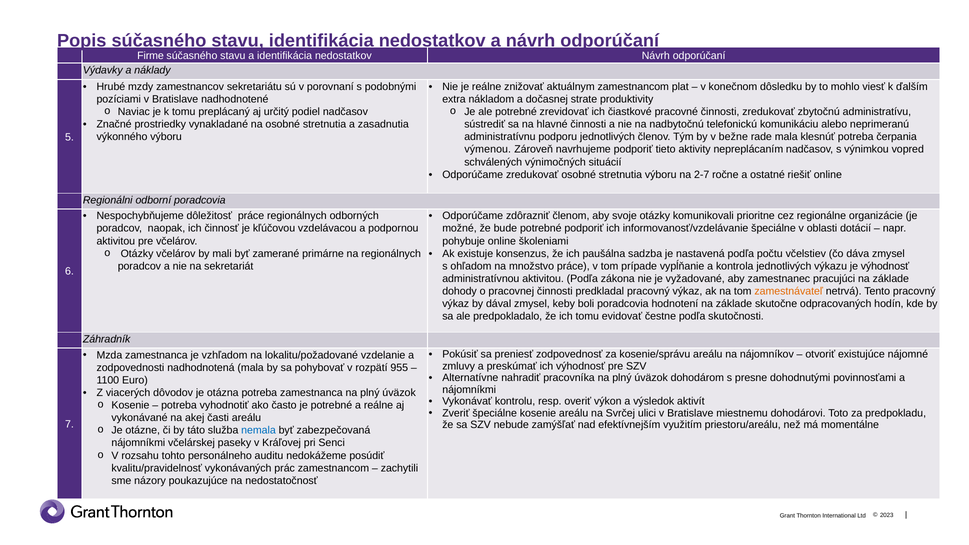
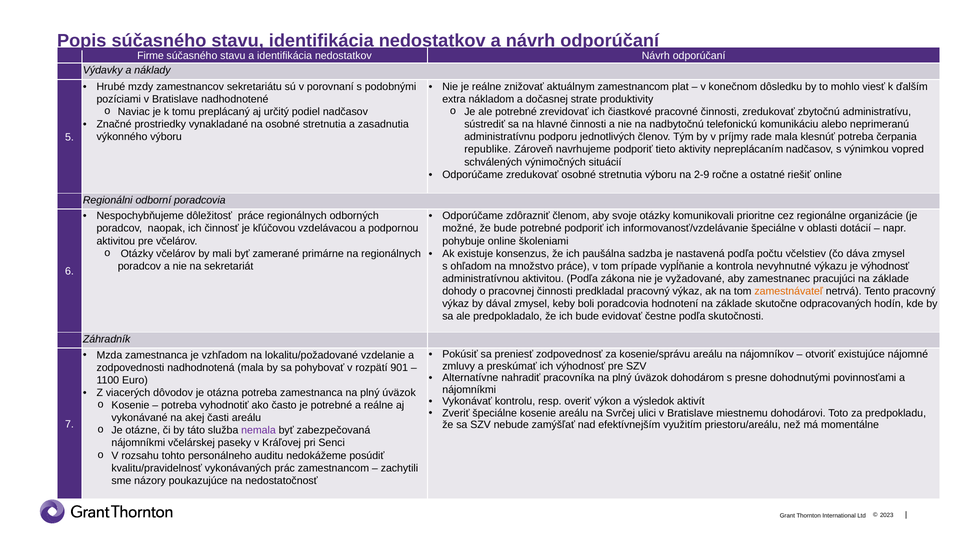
bežne: bežne -> príjmy
výmenou: výmenou -> republike
2-7: 2-7 -> 2-9
kontrola jednotlivých: jednotlivých -> nevyhnutné
ich tomu: tomu -> bude
955: 955 -> 901
nemala colour: blue -> purple
